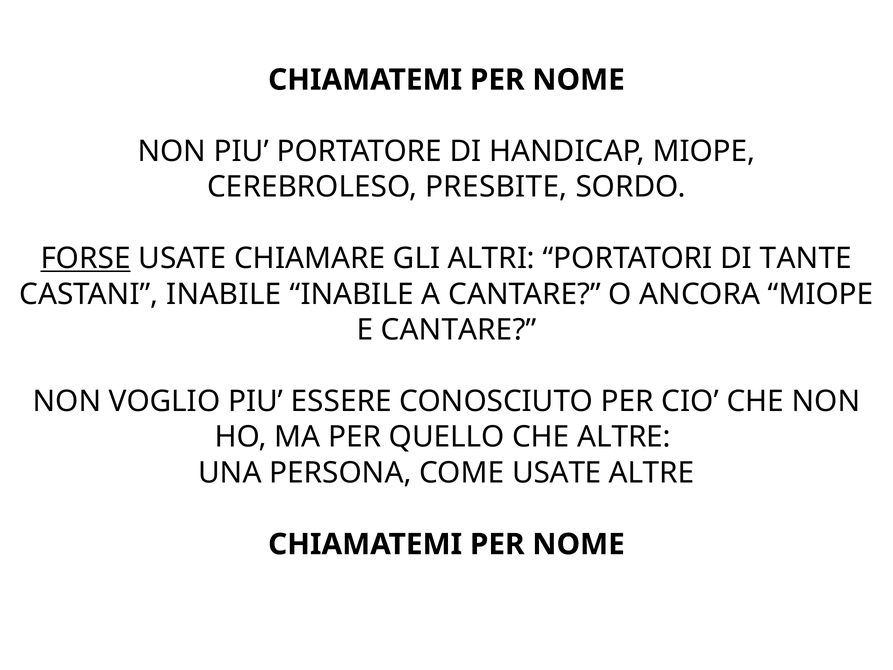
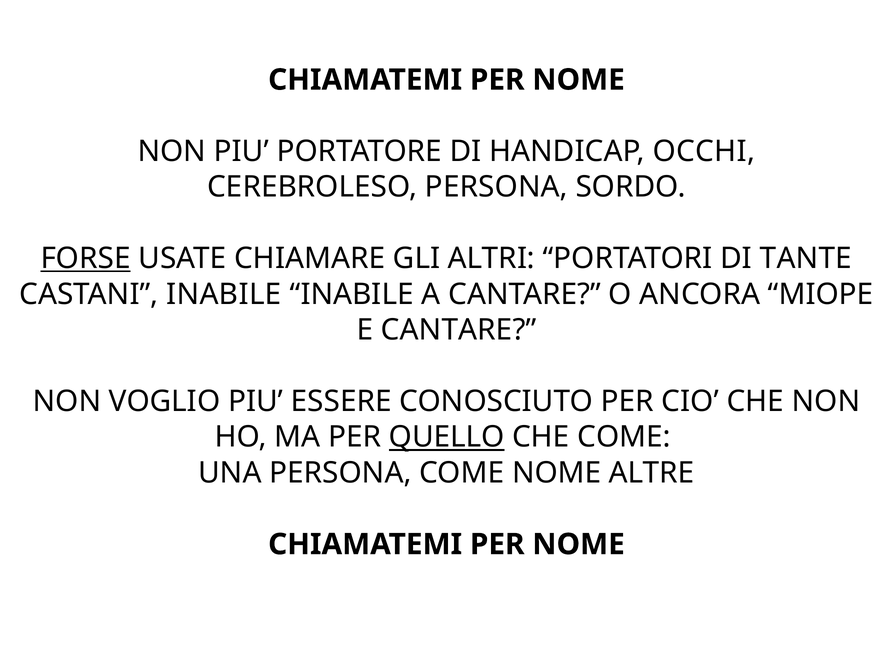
HANDICAP MIOPE: MIOPE -> OCCHI
CEREBROLESO PRESBITE: PRESBITE -> PERSONA
QUELLO underline: none -> present
CHE ALTRE: ALTRE -> COME
COME USATE: USATE -> NOME
